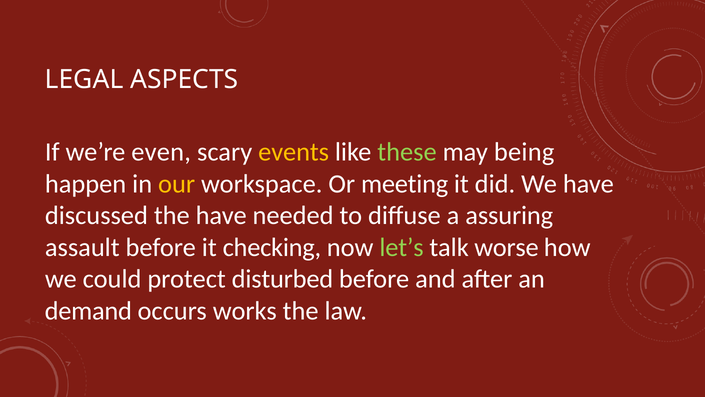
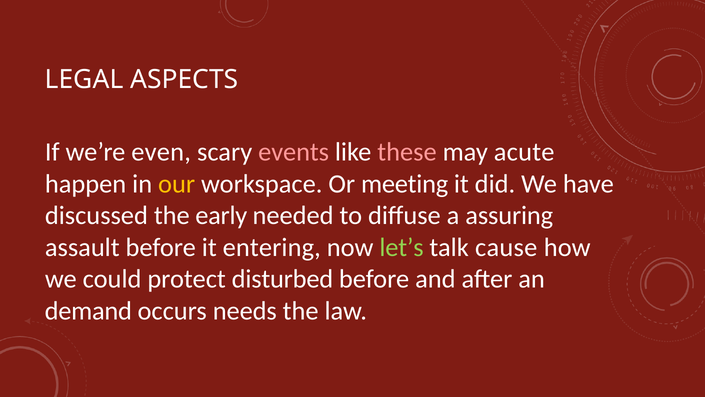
events colour: yellow -> pink
these colour: light green -> pink
being: being -> acute
the have: have -> early
checking: checking -> entering
worse: worse -> cause
works: works -> needs
